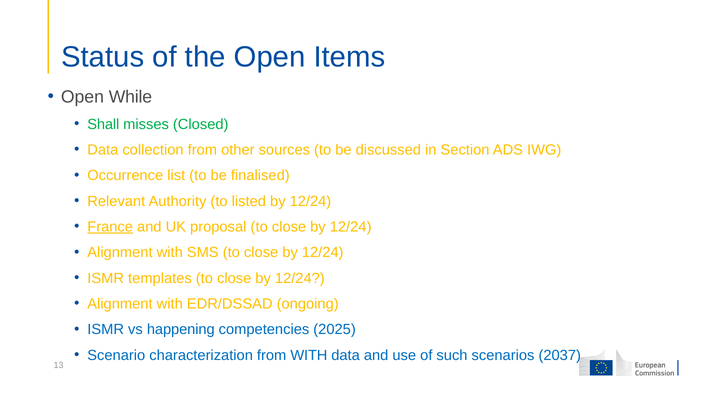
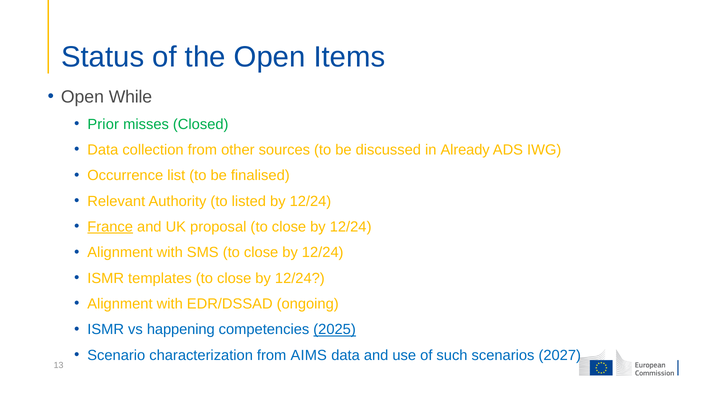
Shall: Shall -> Prior
Section: Section -> Already
2025 underline: none -> present
from WITH: WITH -> AIMS
2037: 2037 -> 2027
